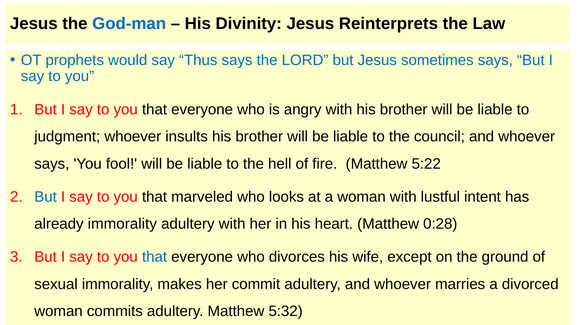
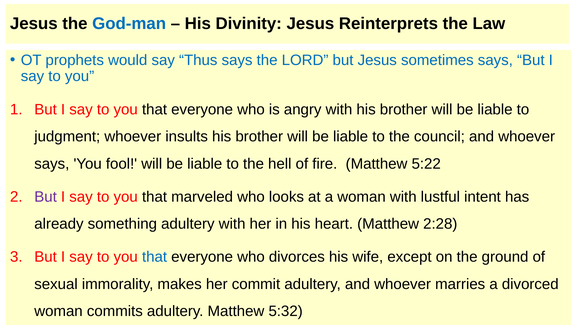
But at (46, 197) colour: blue -> purple
already immorality: immorality -> something
0:28: 0:28 -> 2:28
